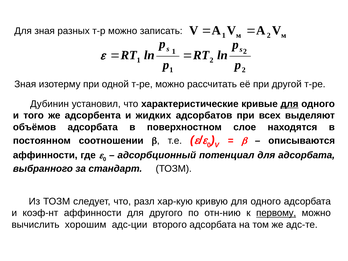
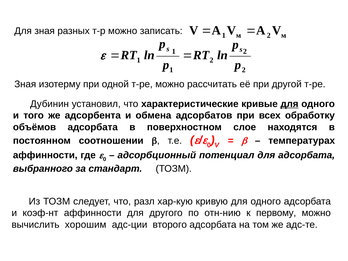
жидких: жидких -> обмена
выделяют: выделяют -> обработку
описываются: описываются -> температурах
первому underline: present -> none
